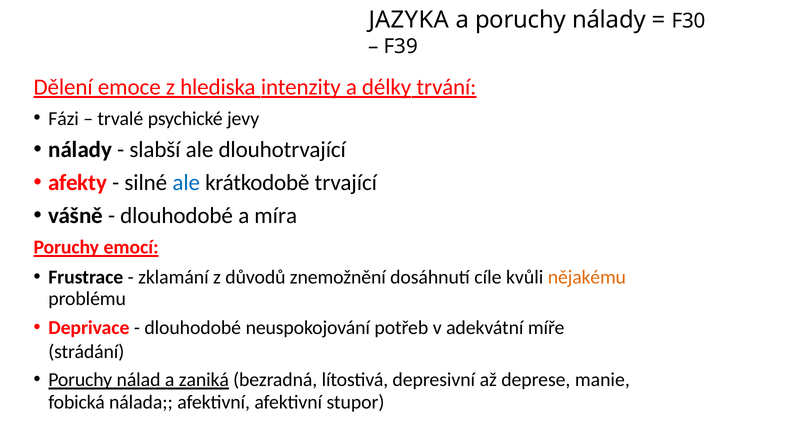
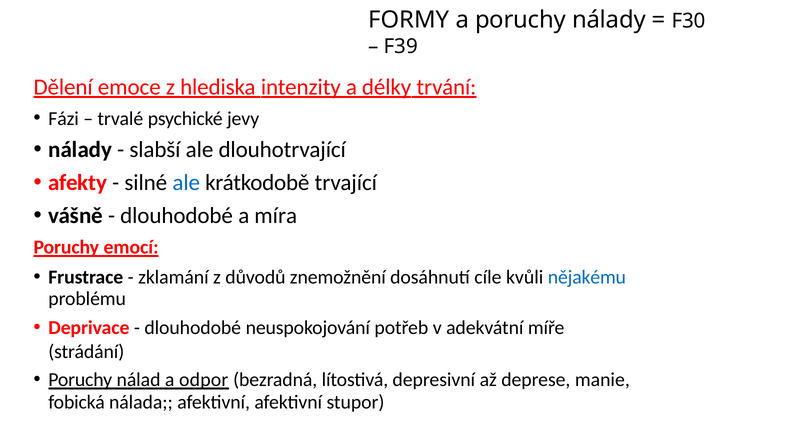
JAZYKA: JAZYKA -> FORMY
nějakému colour: orange -> blue
zaniká: zaniká -> odpor
